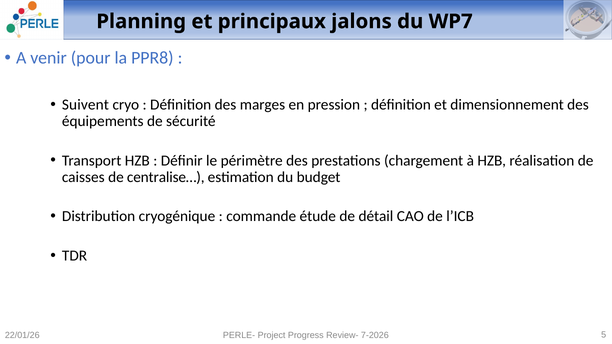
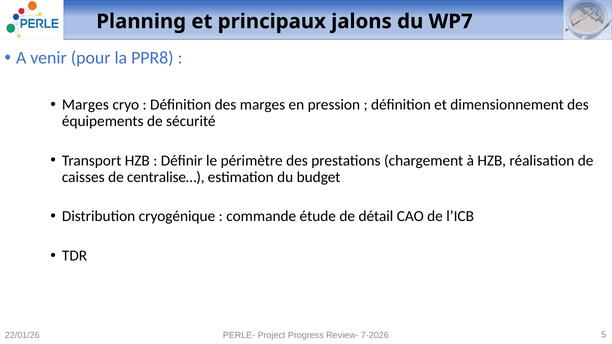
Suivent at (85, 105): Suivent -> Marges
